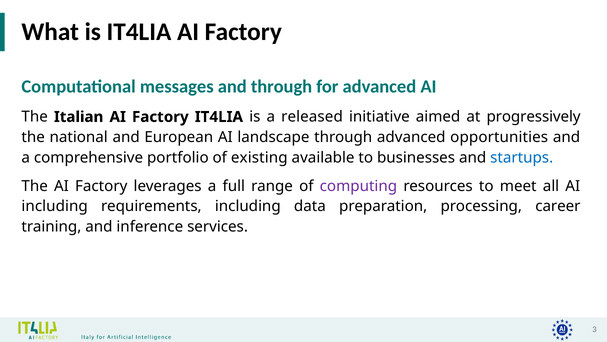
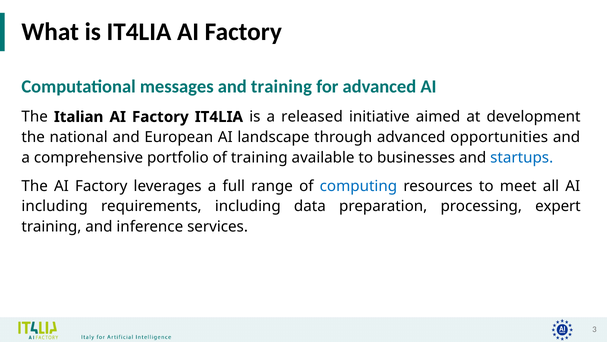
and through: through -> training
progressively: progressively -> development
of existing: existing -> training
computing colour: purple -> blue
career: career -> expert
